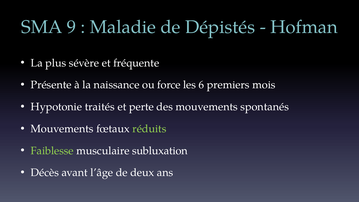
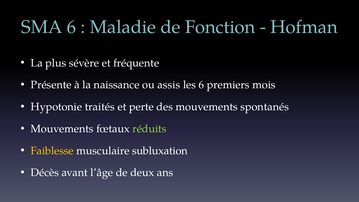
SMA 9: 9 -> 6
Dépistés: Dépistés -> Fonction
force: force -> assis
Faiblesse colour: light green -> yellow
